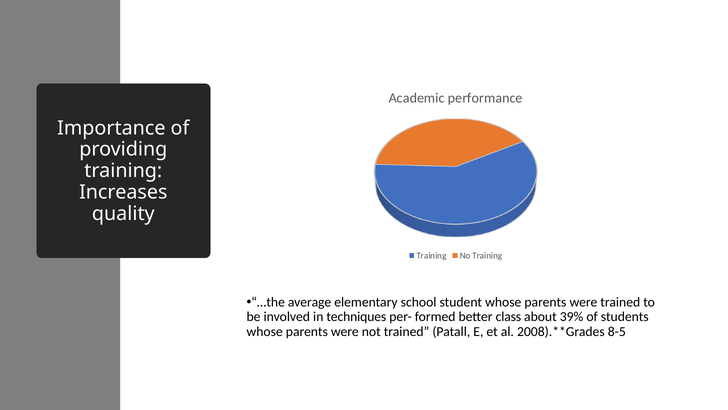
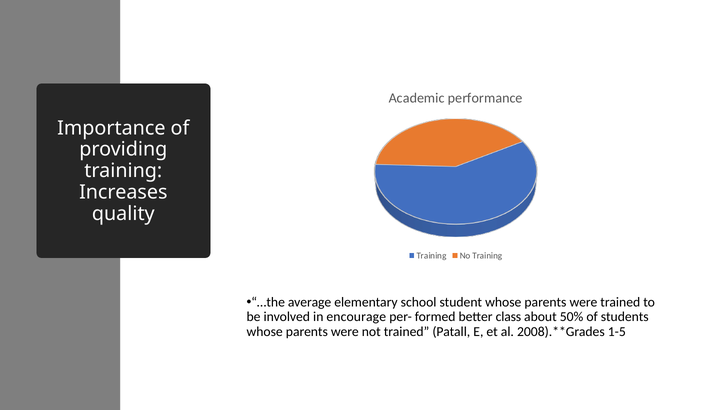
techniques: techniques -> encourage
39%: 39% -> 50%
8-5: 8-5 -> 1-5
